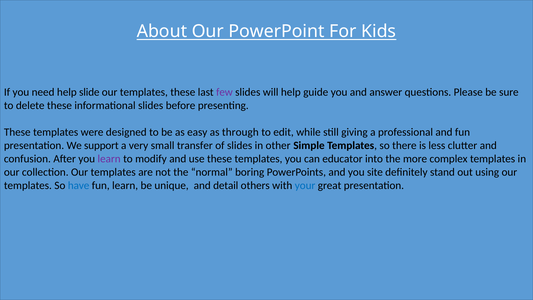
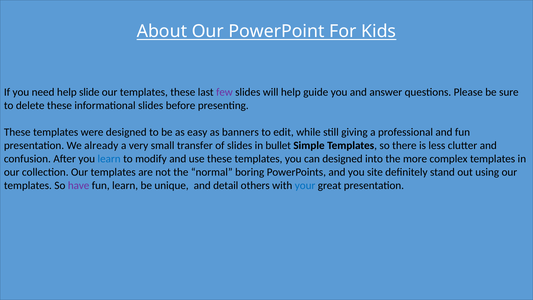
through: through -> banners
support: support -> already
other: other -> bullet
learn at (109, 159) colour: purple -> blue
can educator: educator -> designed
have colour: blue -> purple
